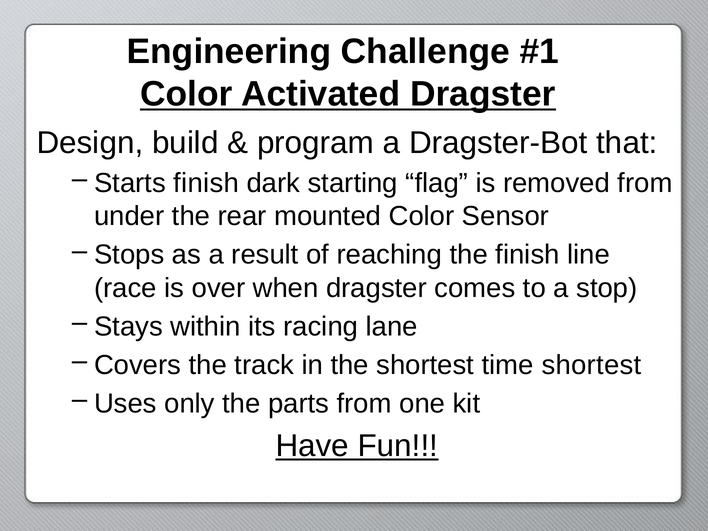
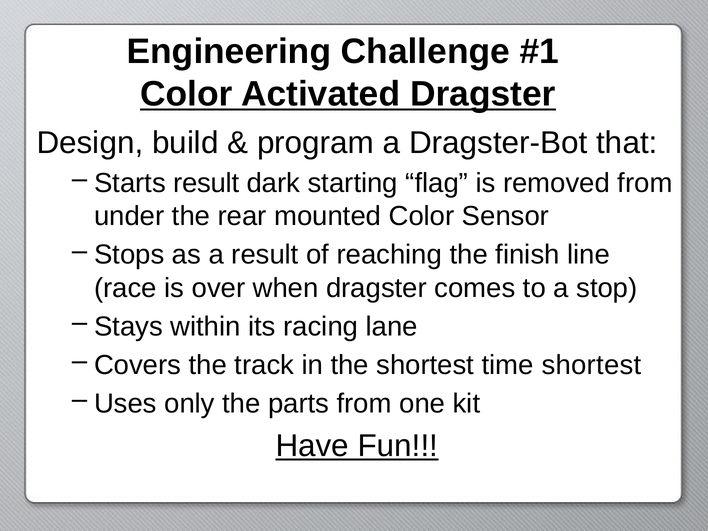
Starts finish: finish -> result
